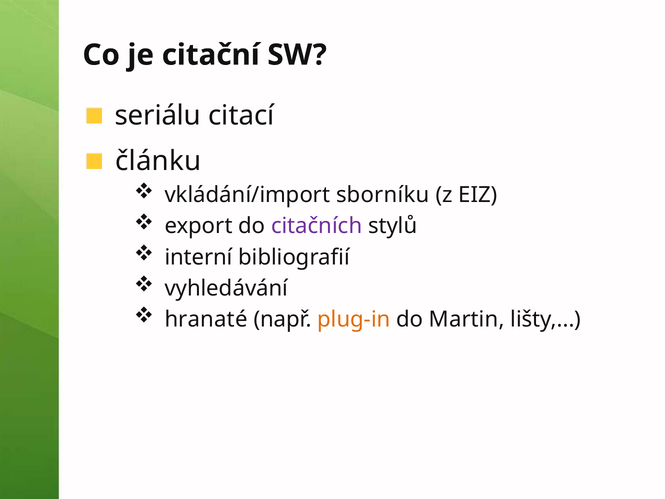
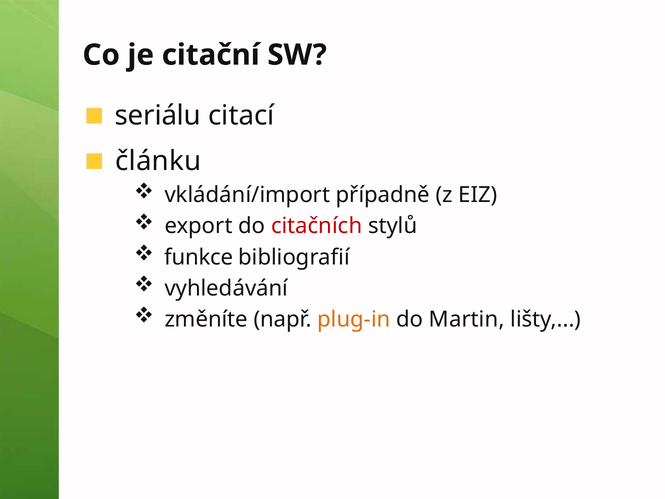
sborníku: sborníku -> případně
citačních colour: purple -> red
interní: interní -> funkce
hranaté: hranaté -> změníte
